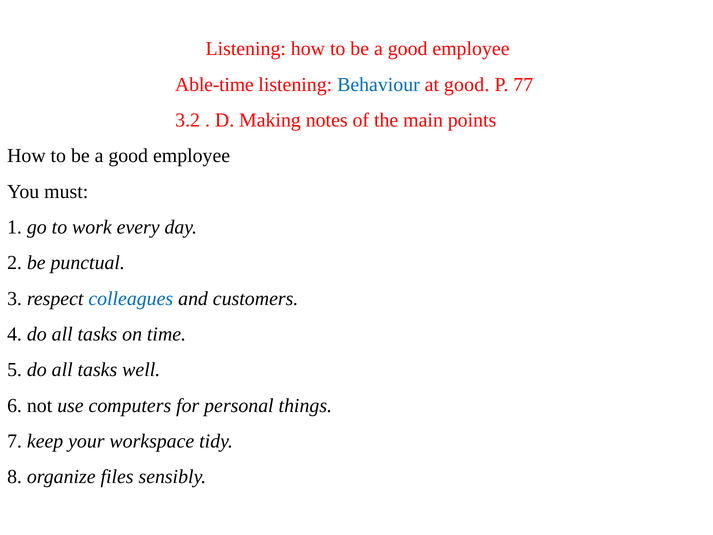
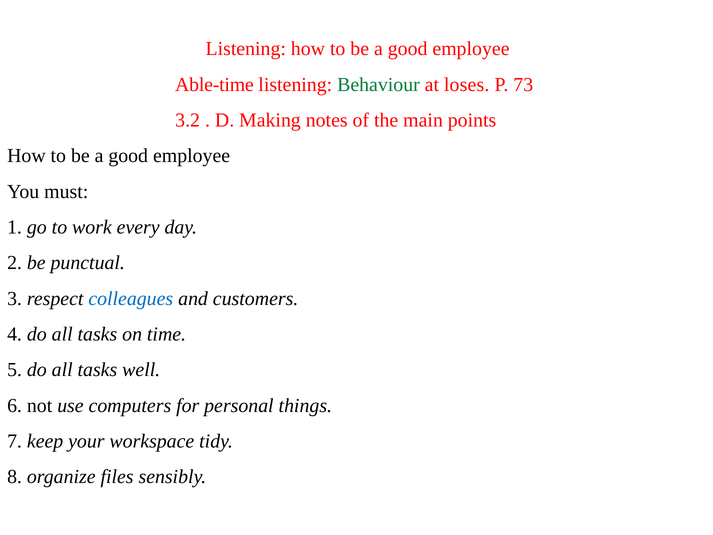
Behaviour colour: blue -> green
at good: good -> loses
77: 77 -> 73
